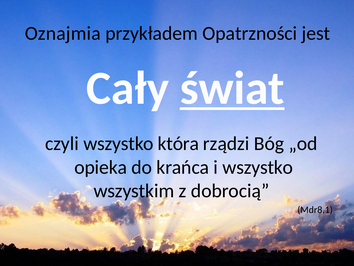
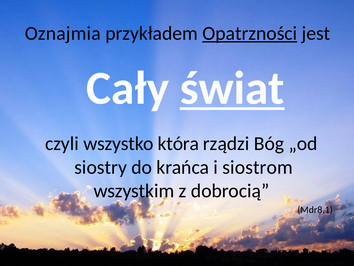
Opatrzności underline: none -> present
opieka: opieka -> siostry
i wszystko: wszystko -> siostrom
